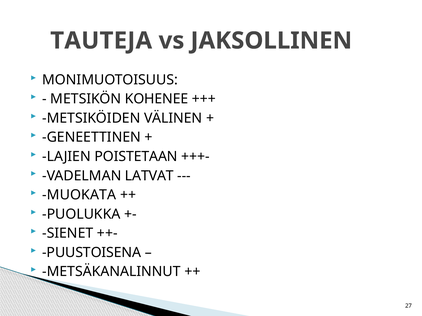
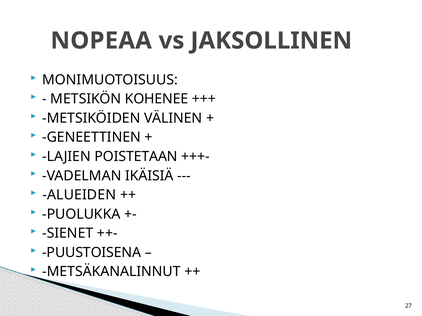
TAUTEJA: TAUTEJA -> NOPEAA
LATVAT: LATVAT -> IKÄISIÄ
MUOKATA: MUOKATA -> ALUEIDEN
